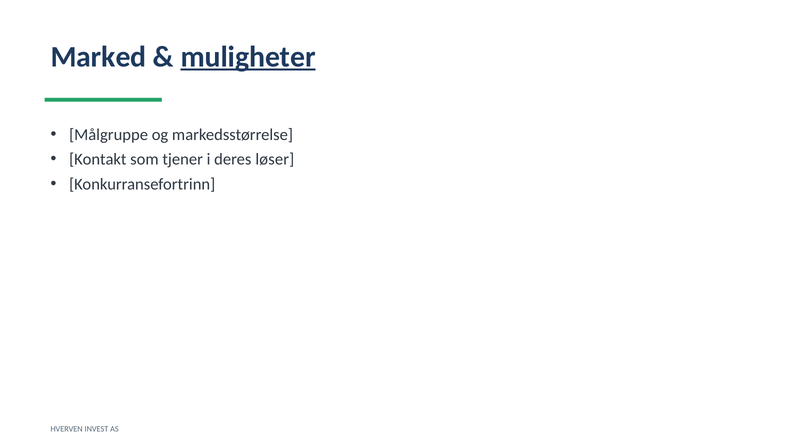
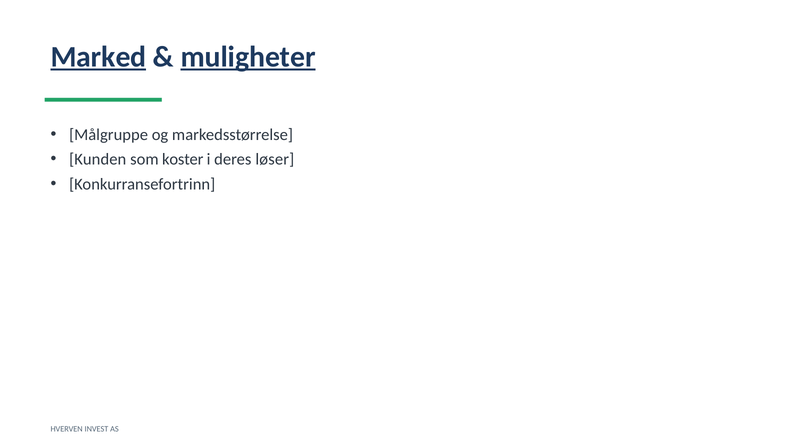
Marked underline: none -> present
Kontakt: Kontakt -> Kunden
tjener: tjener -> koster
